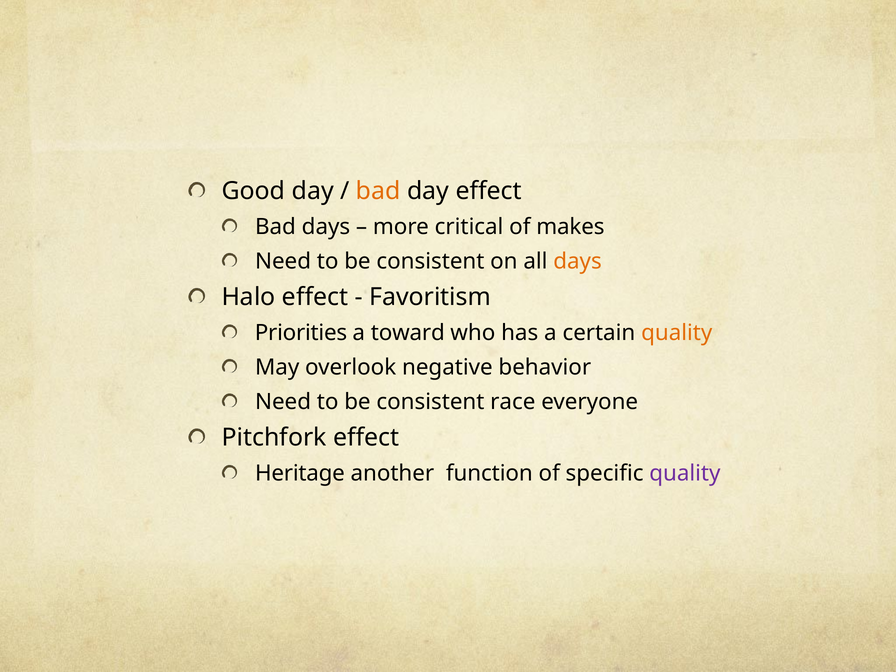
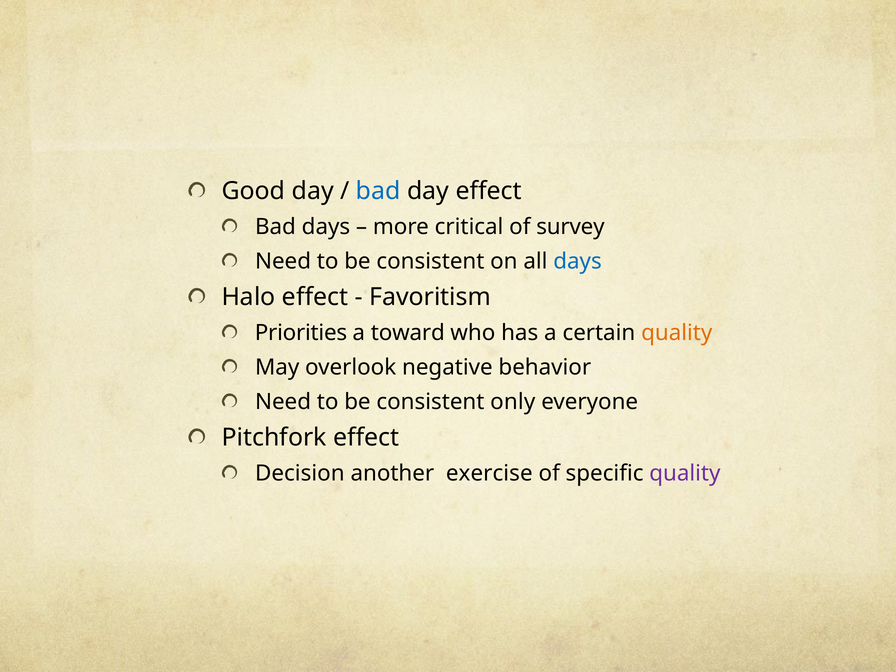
bad at (378, 191) colour: orange -> blue
makes: makes -> survey
days at (578, 261) colour: orange -> blue
race: race -> only
Heritage: Heritage -> Decision
function: function -> exercise
